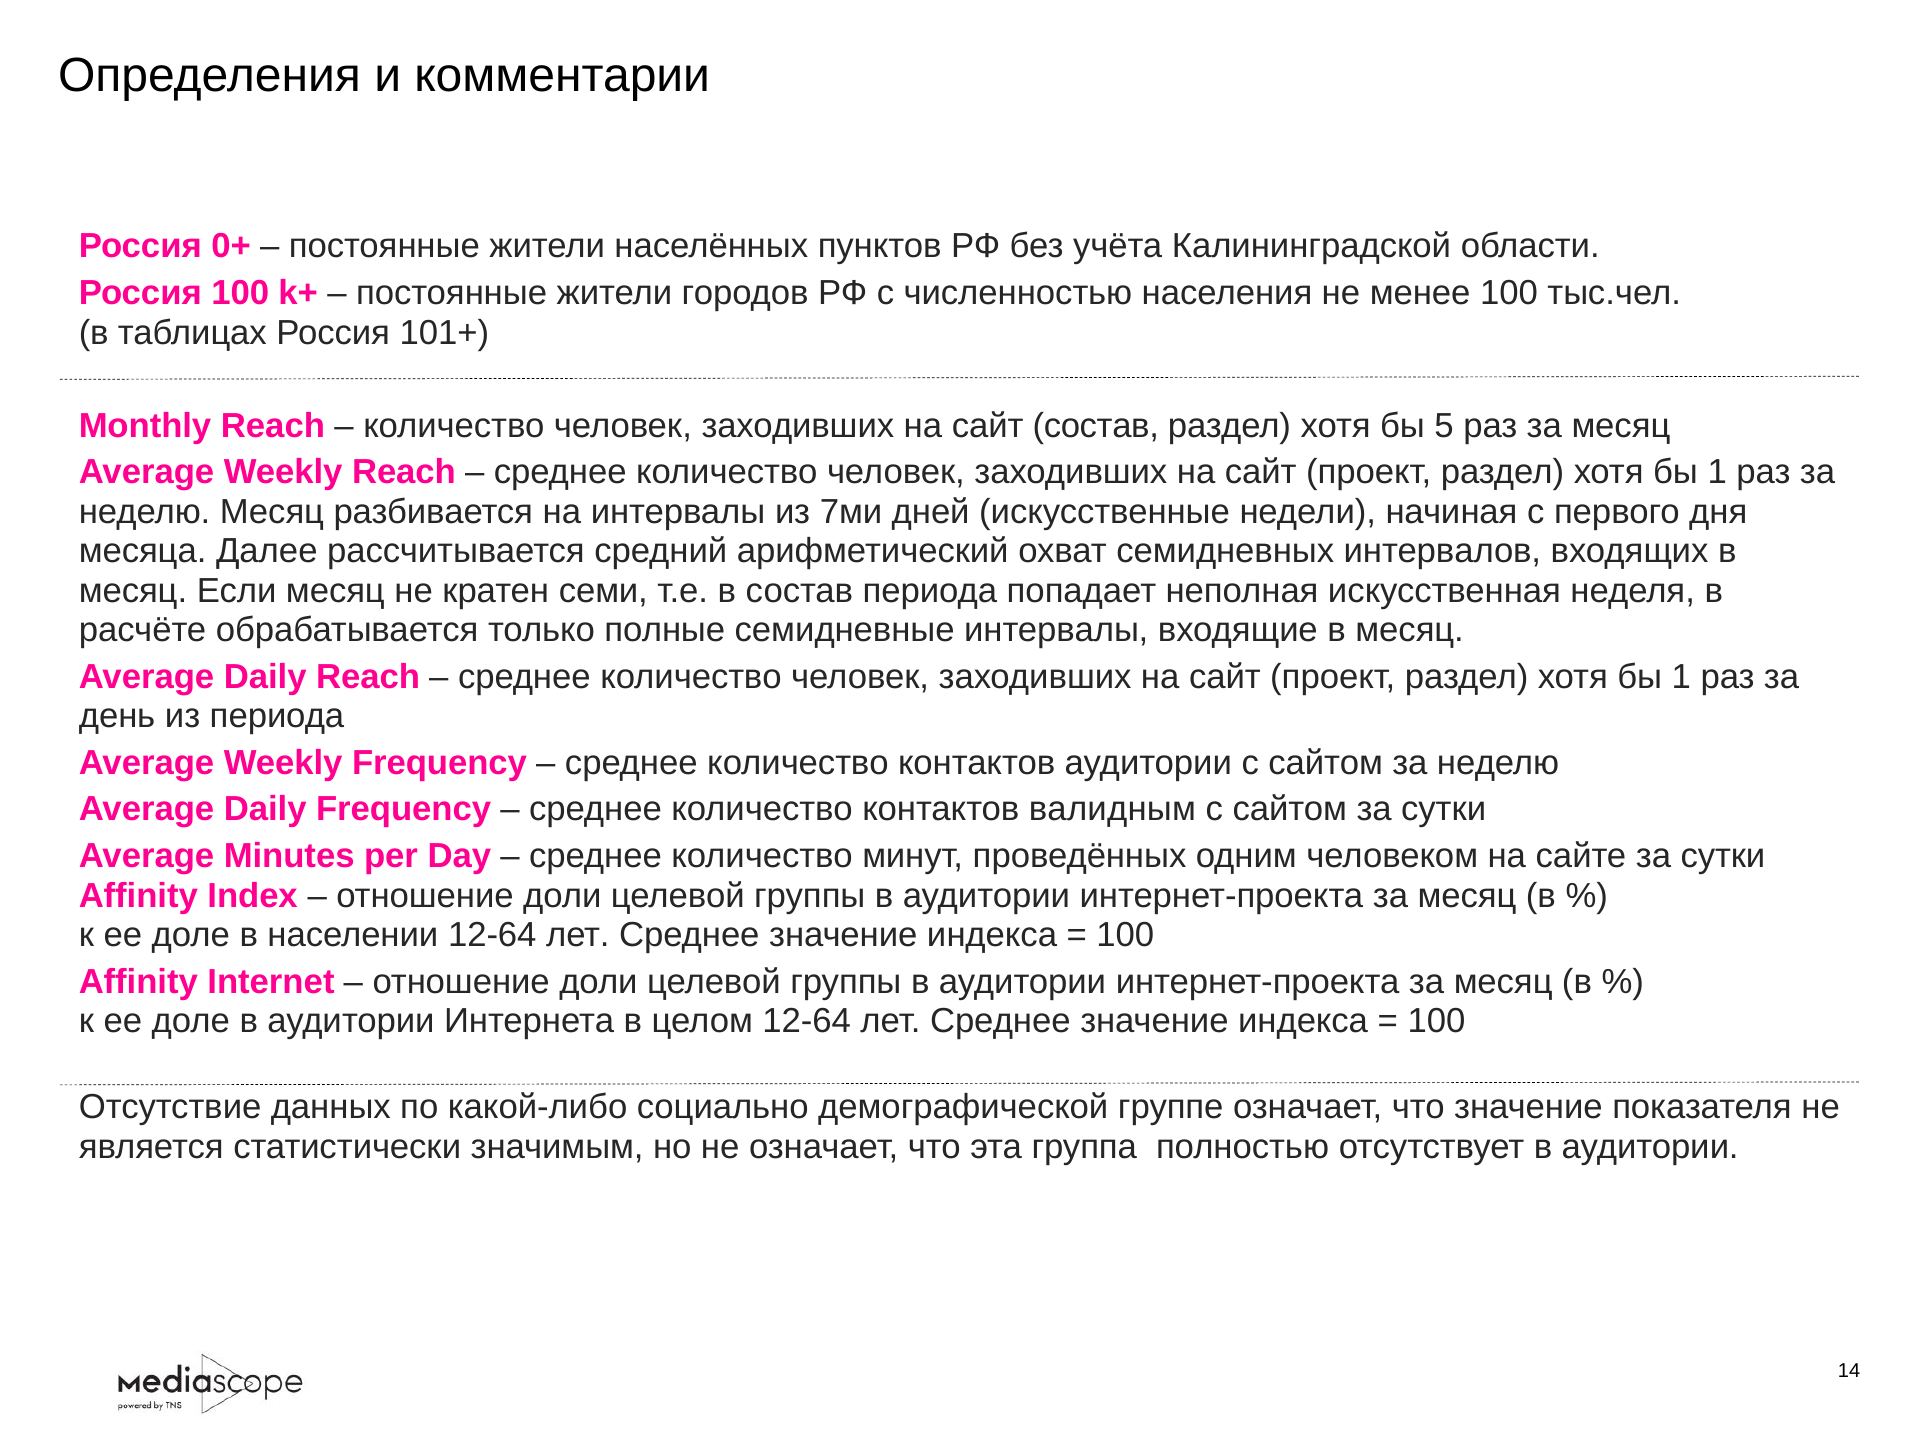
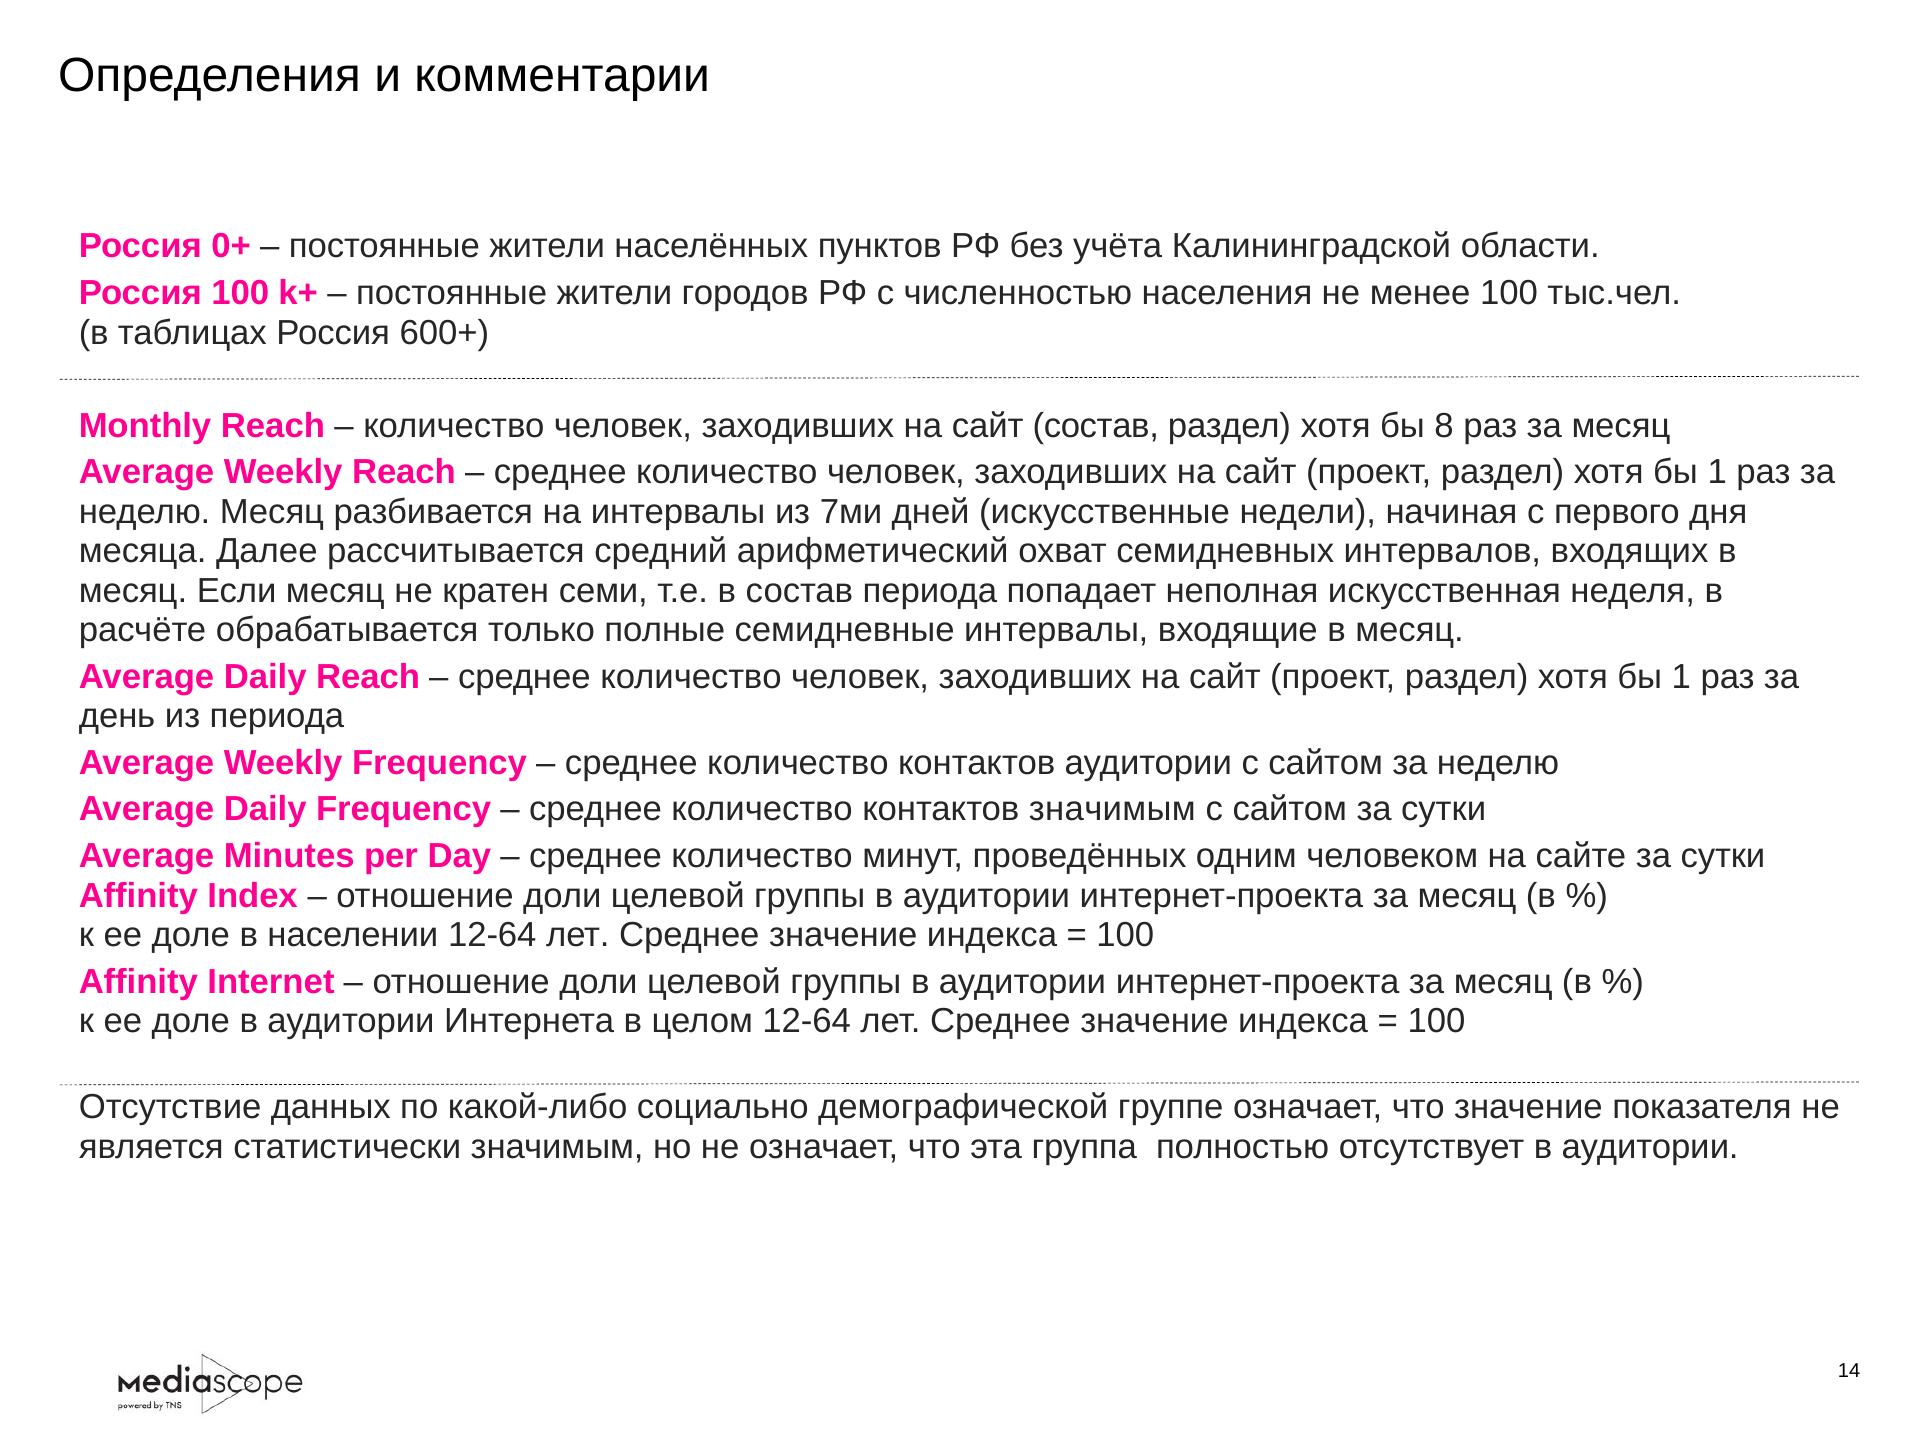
101+: 101+ -> 600+
5: 5 -> 8
контактов валидным: валидным -> значимым
